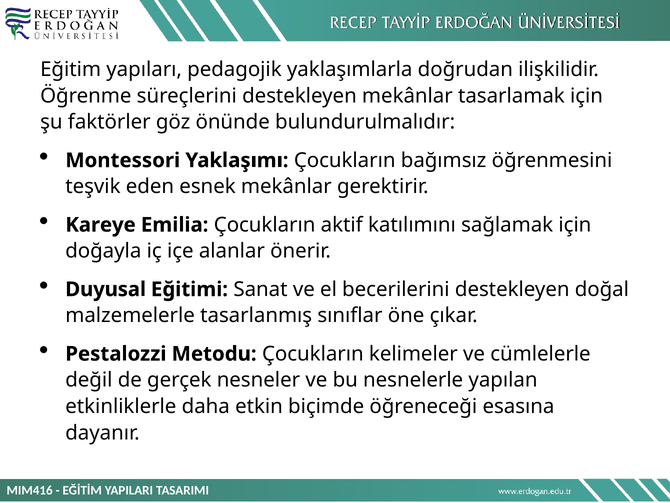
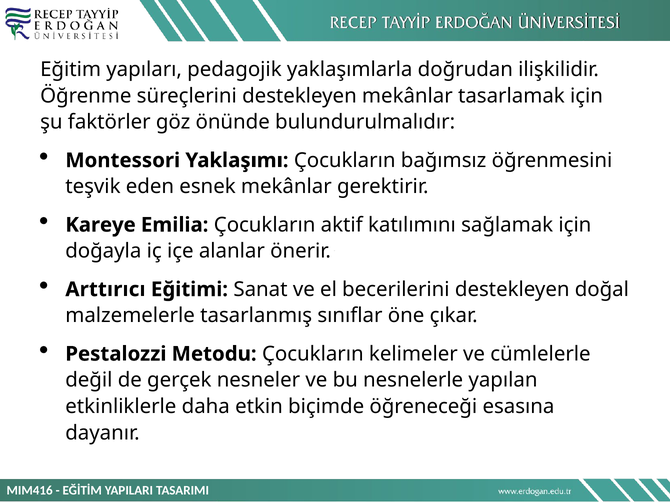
Duyusal: Duyusal -> Arttırıcı
